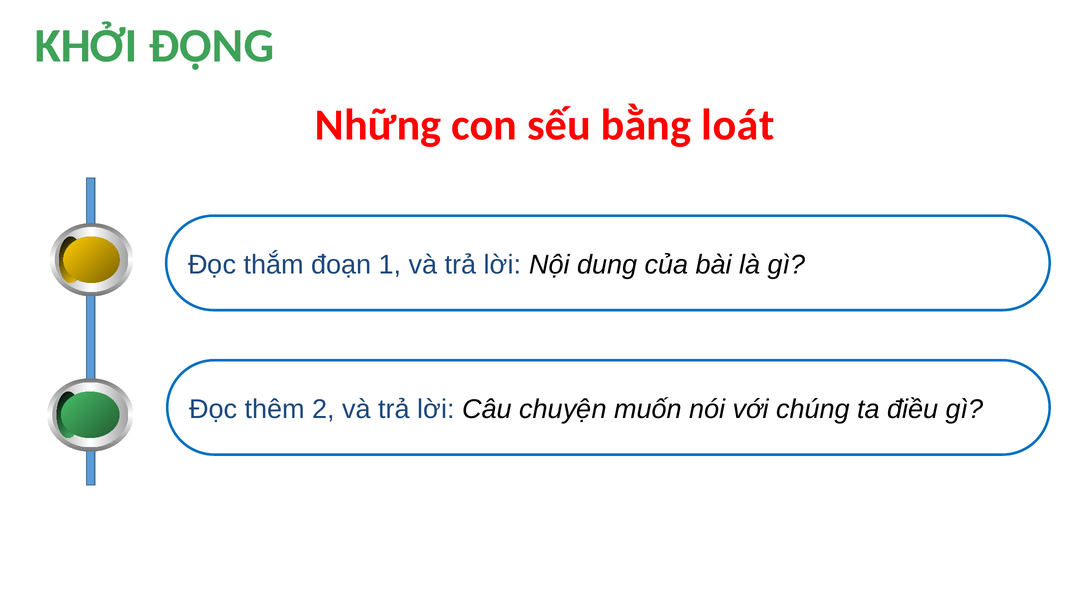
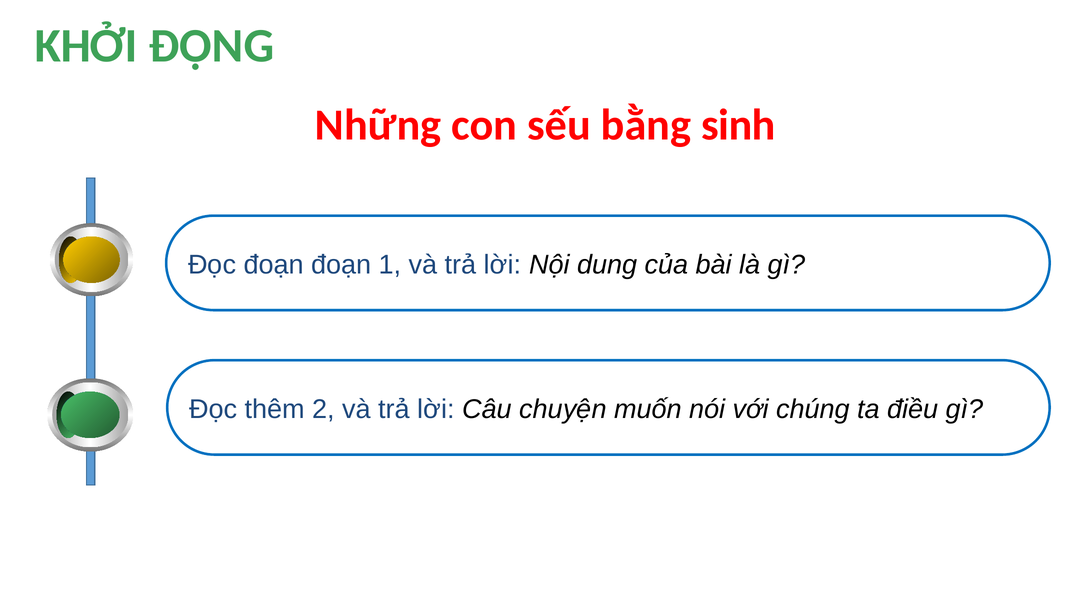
loát: loát -> sinh
Đọc thắm: thắm -> đoạn
